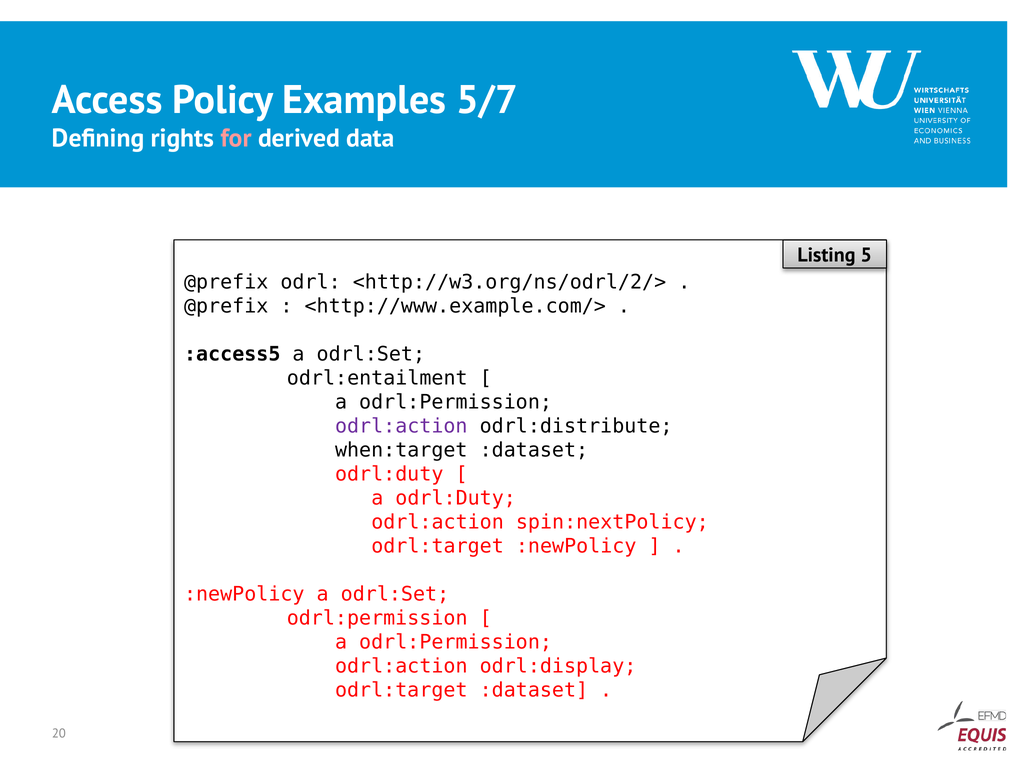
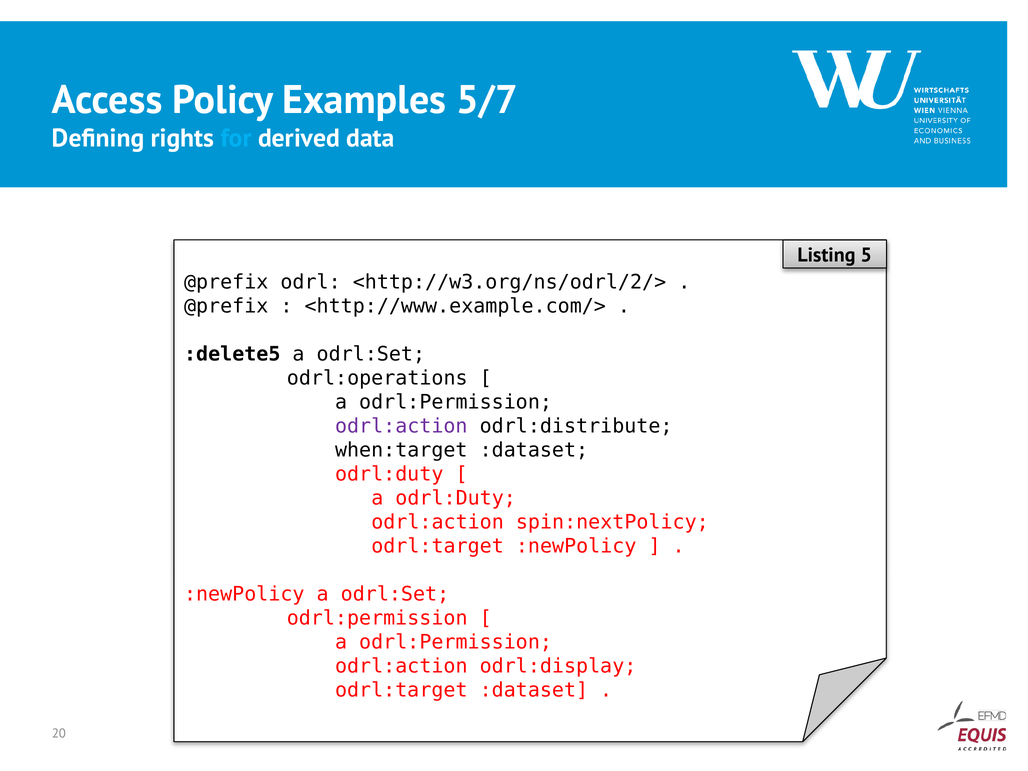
for colour: pink -> light blue
:access5: :access5 -> :delete5
odrl:entailment: odrl:entailment -> odrl:operations
